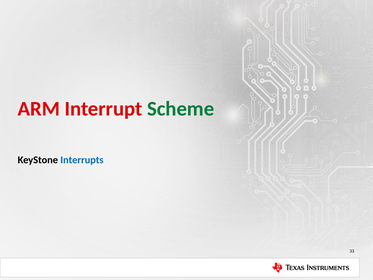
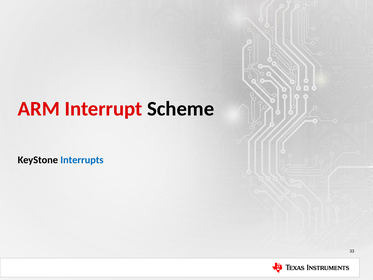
Scheme colour: green -> black
